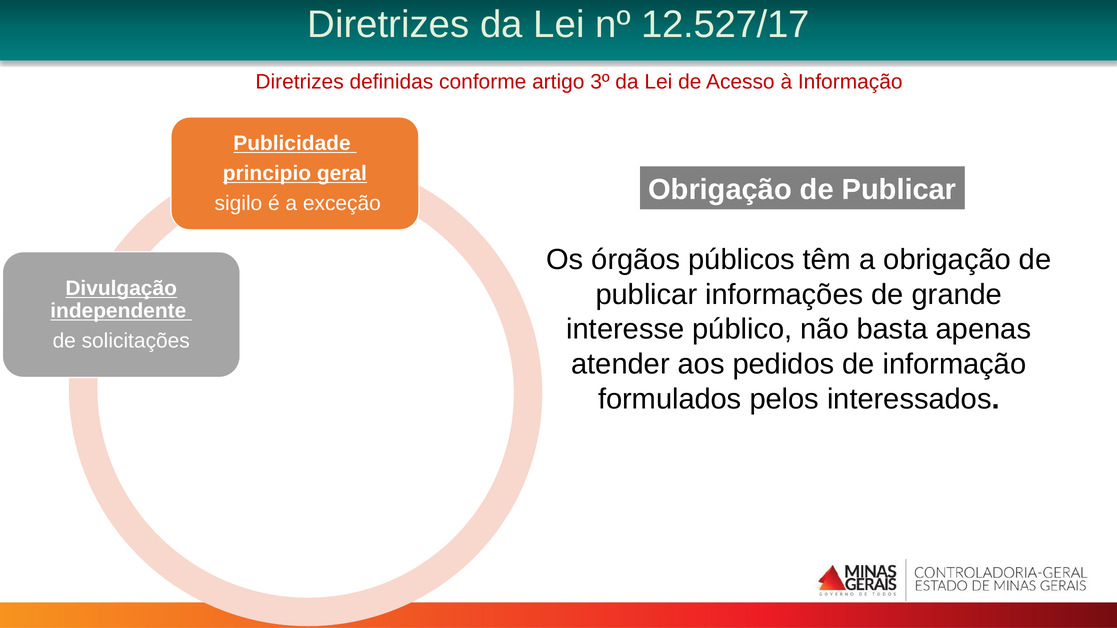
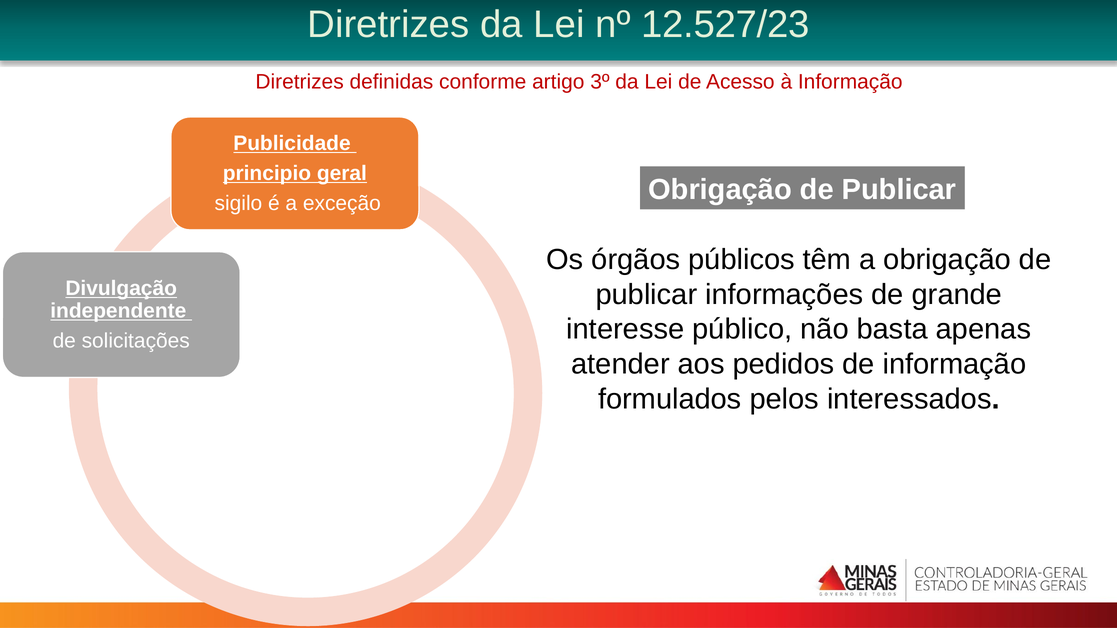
12.527/17: 12.527/17 -> 12.527/23
